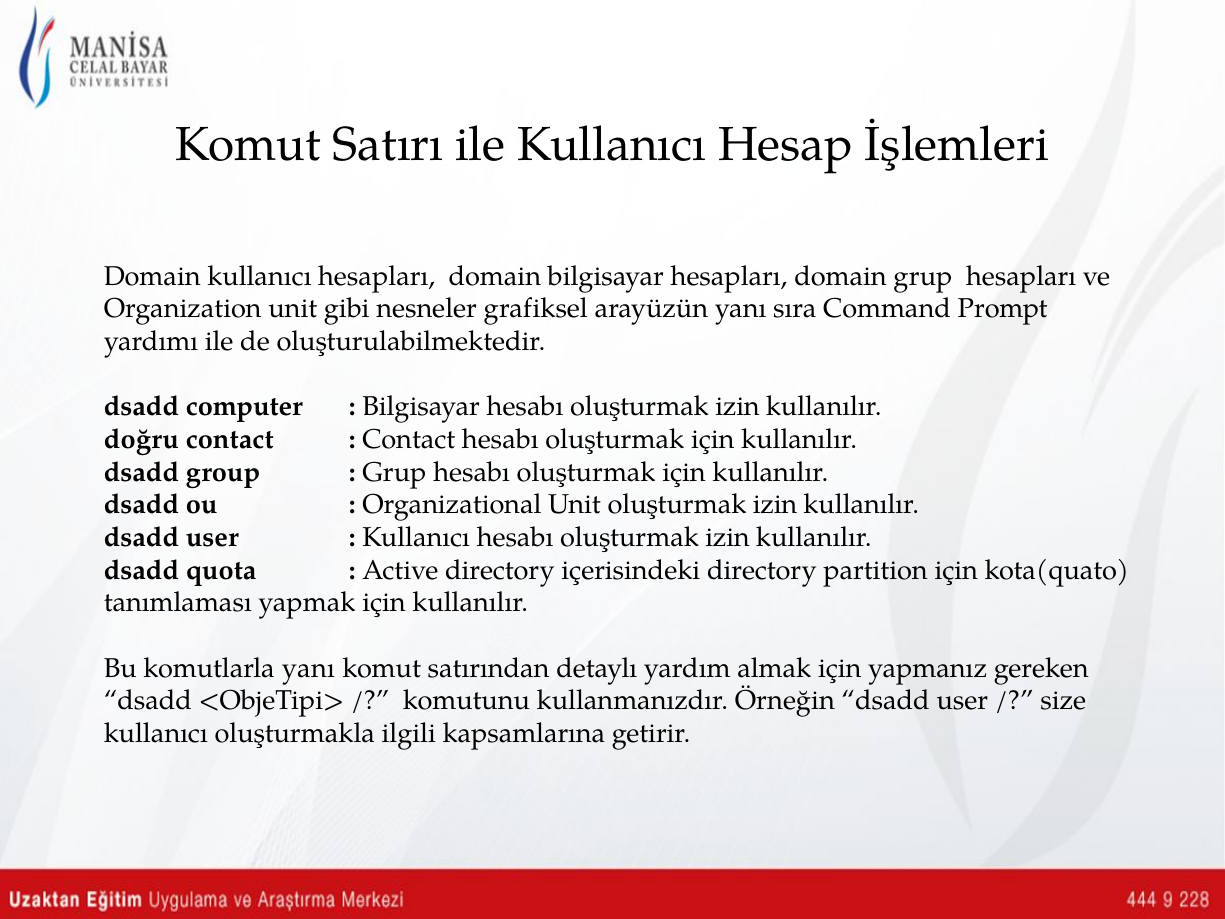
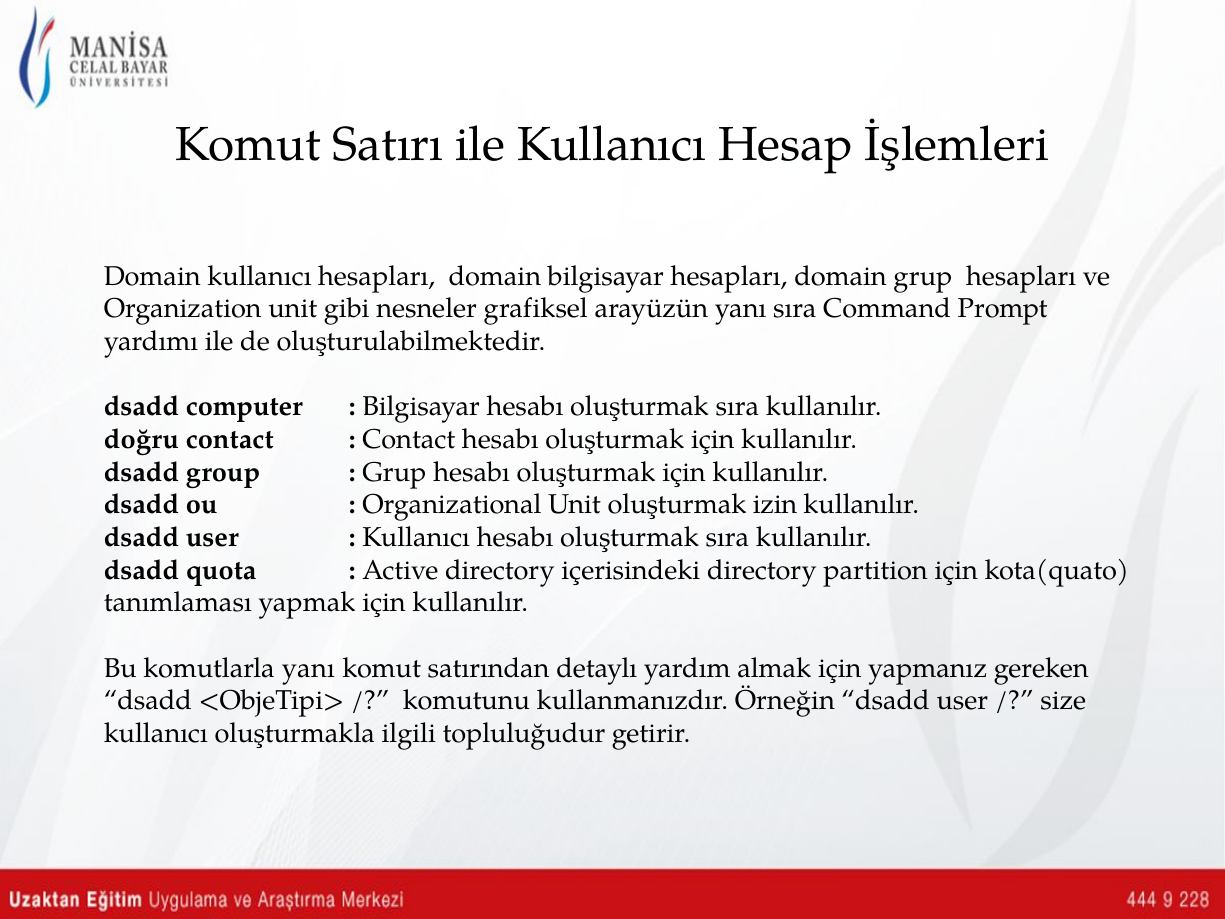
Bilgisayar hesabı oluşturmak izin: izin -> sıra
Kullanıcı hesabı oluşturmak izin: izin -> sıra
kapsamlarına: kapsamlarına -> topluluğudur
